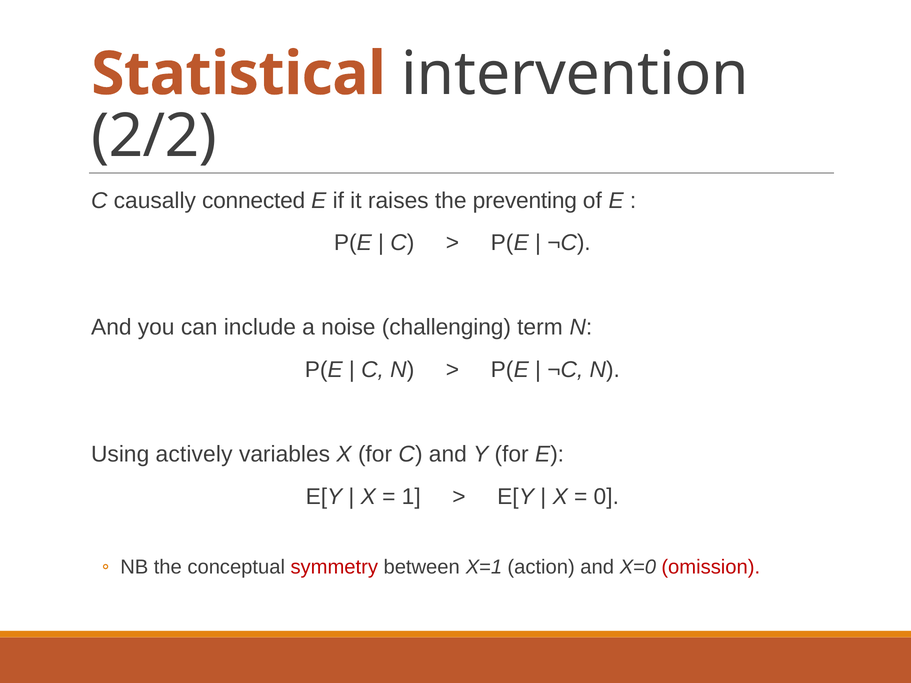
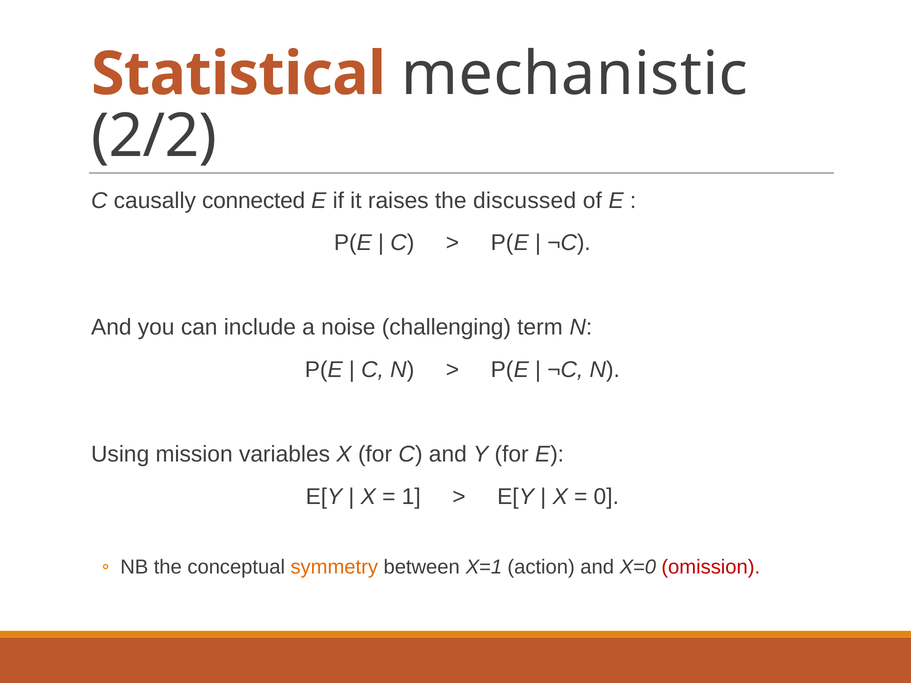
intervention: intervention -> mechanistic
preventing: preventing -> discussed
actively: actively -> mission
symmetry colour: red -> orange
